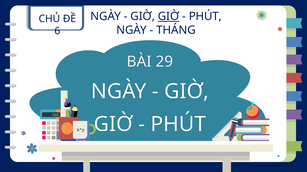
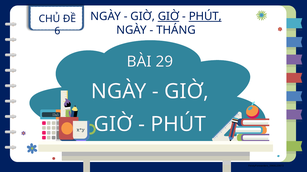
PHÚT at (205, 16) underline: none -> present
